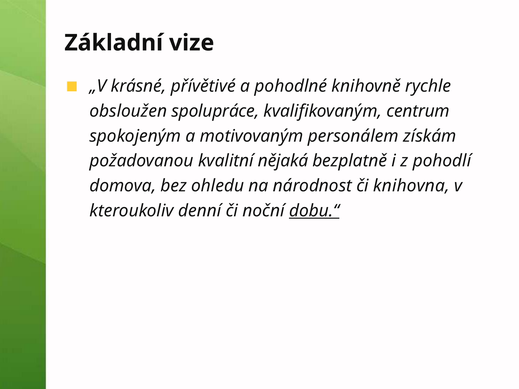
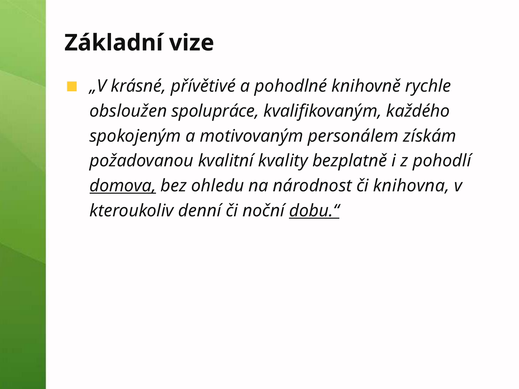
centrum: centrum -> každého
nějaká: nějaká -> kvality
domova underline: none -> present
